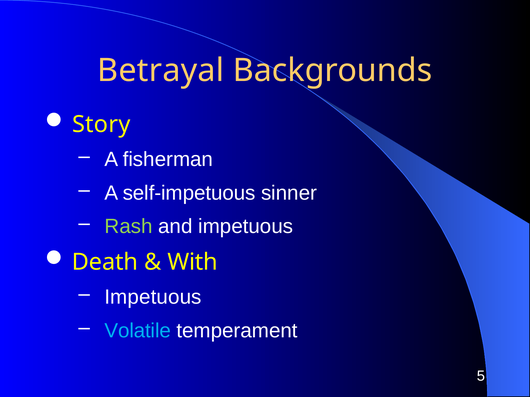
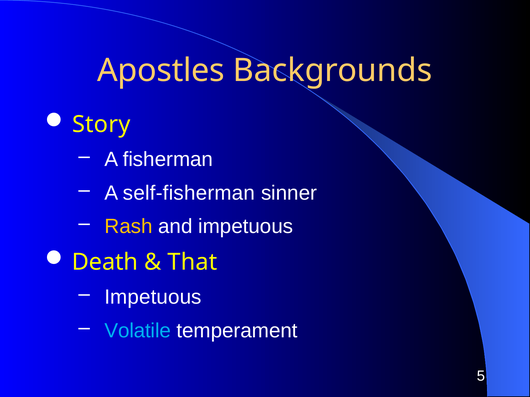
Betrayal: Betrayal -> Apostles
self-impetuous: self-impetuous -> self-fisherman
Rash colour: light green -> yellow
With: With -> That
